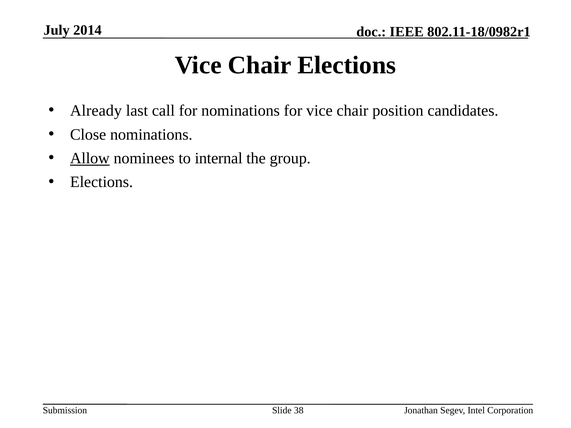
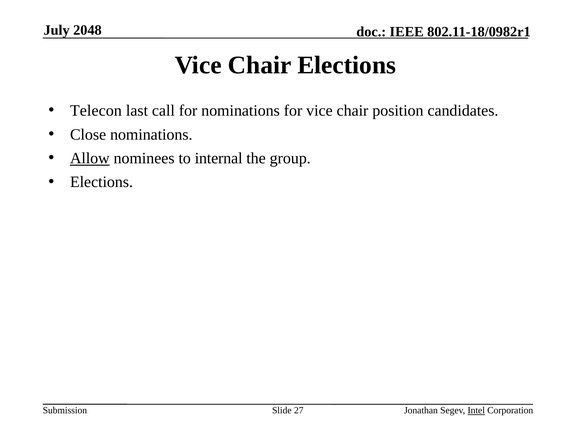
2014: 2014 -> 2048
Already: Already -> Telecon
38: 38 -> 27
Intel underline: none -> present
